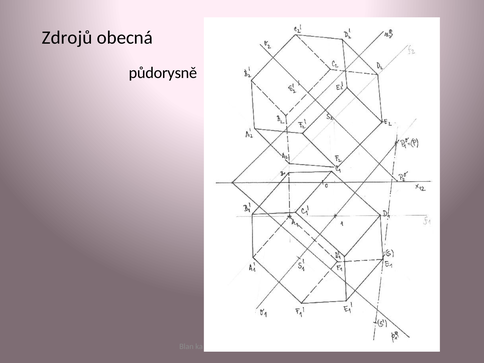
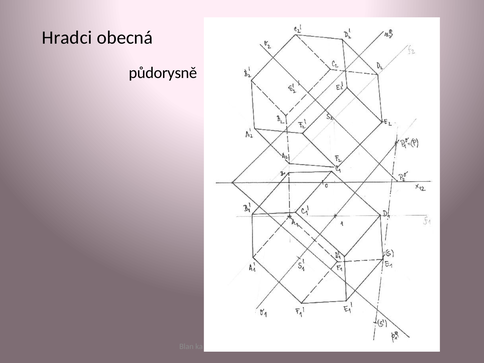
Zdrojů: Zdrojů -> Hradci
